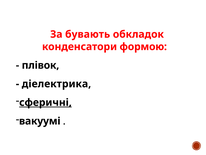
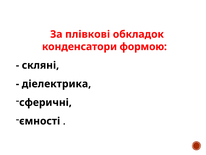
бувають: бувають -> плівкові
плівок: плівок -> скляні
сферичні underline: present -> none
вакуумі: вакуумі -> ємності
